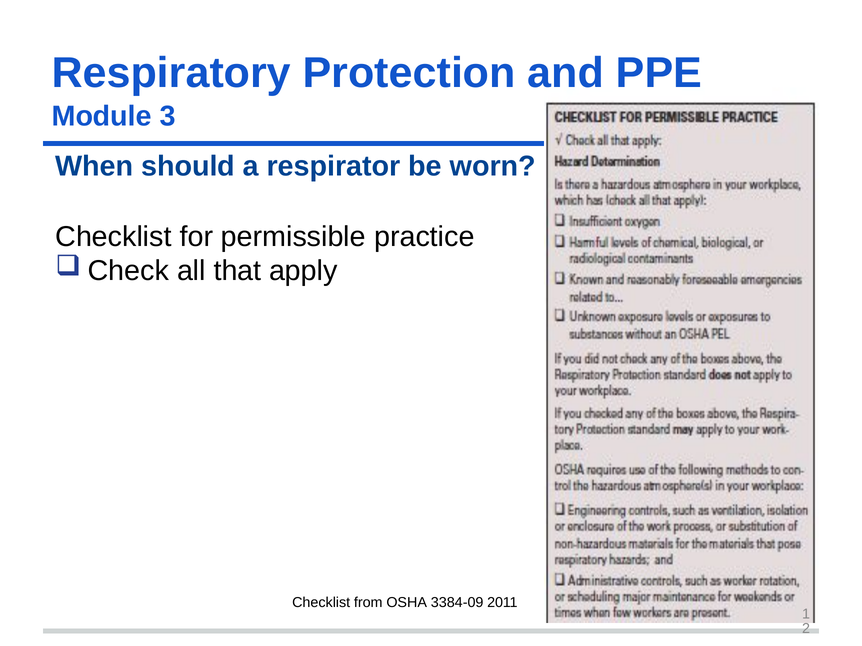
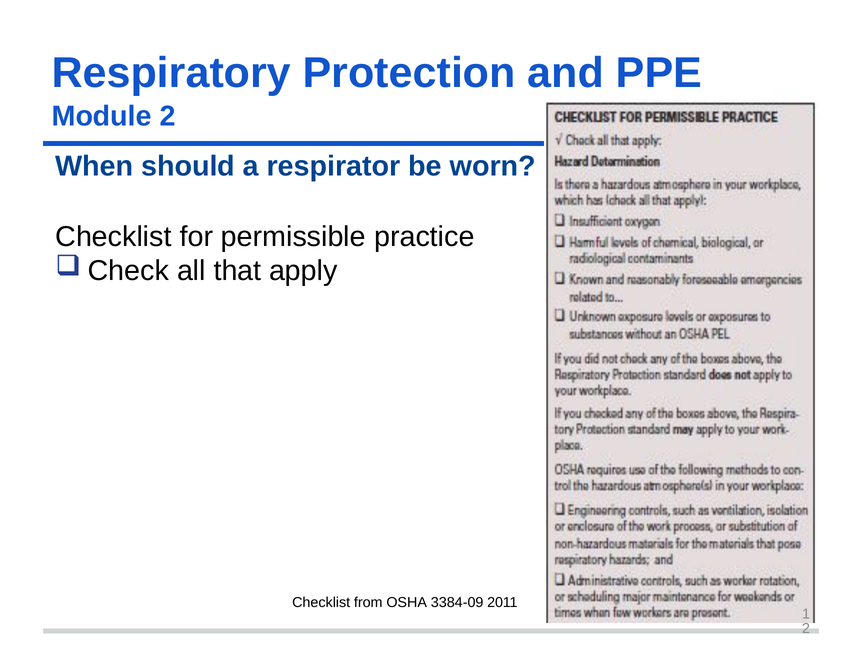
3 at (168, 116): 3 -> 2
